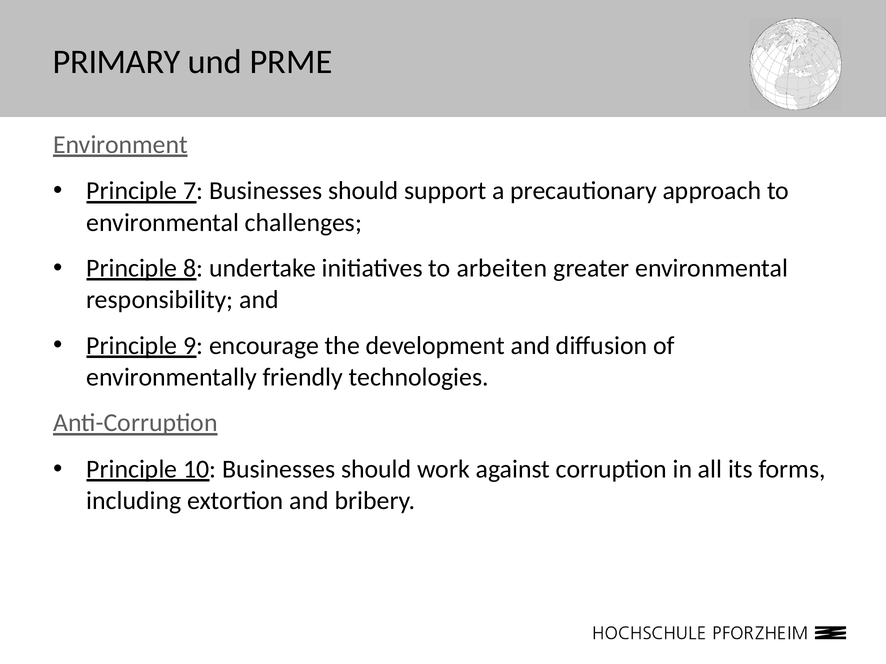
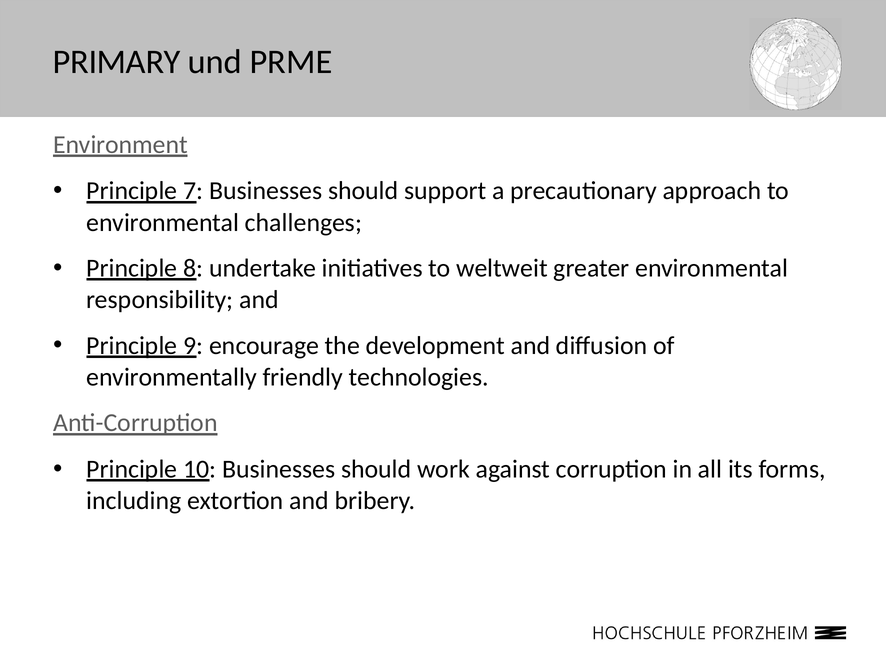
arbeiten: arbeiten -> weltweit
